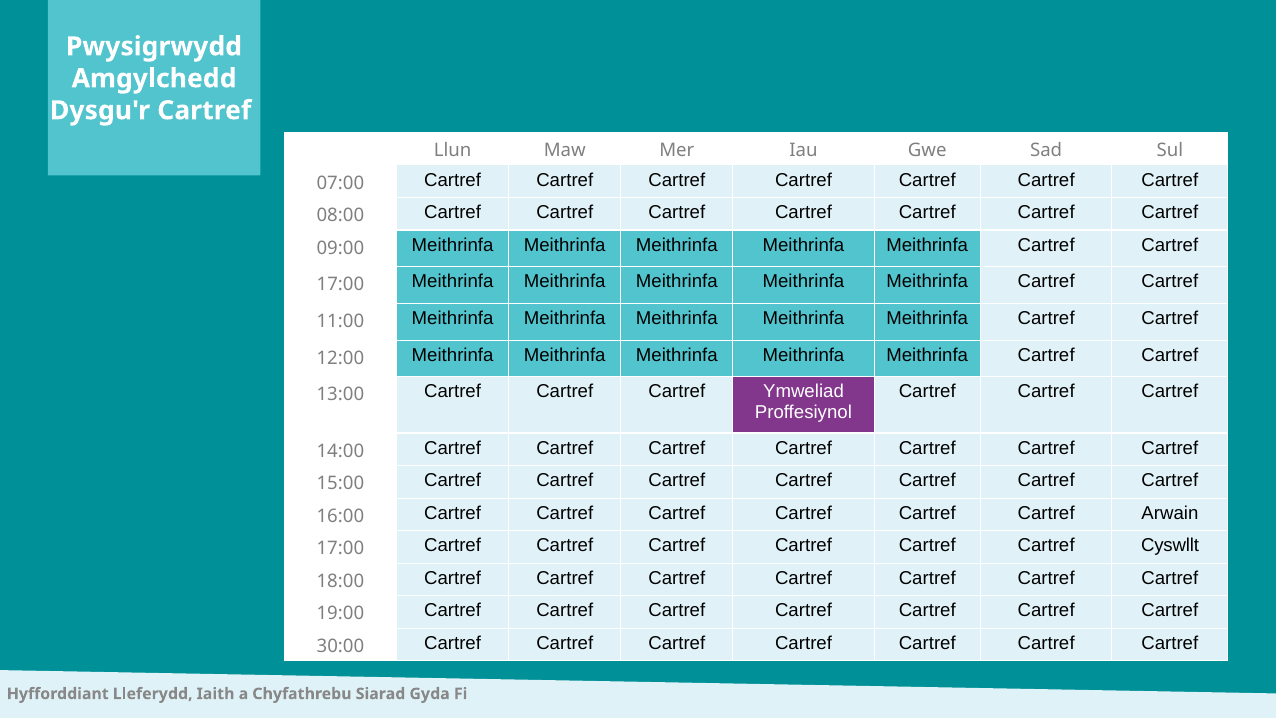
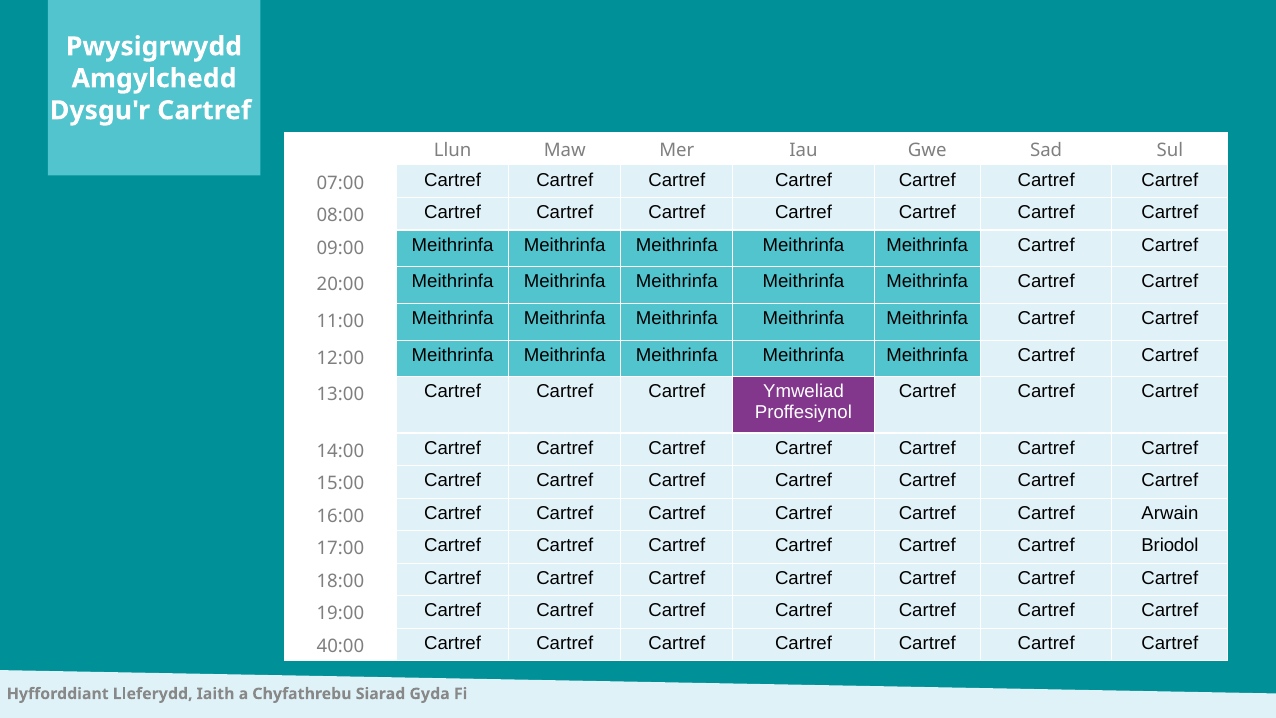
17:00 at (340, 285): 17:00 -> 20:00
Cyswllt: Cyswllt -> Briodol
30:00: 30:00 -> 40:00
